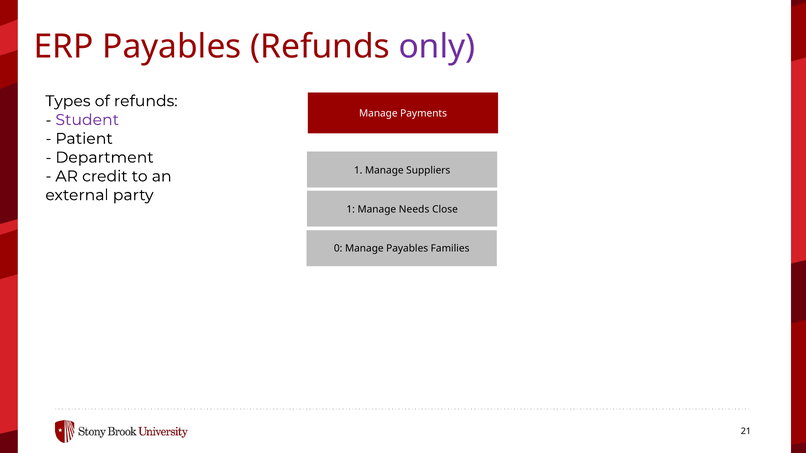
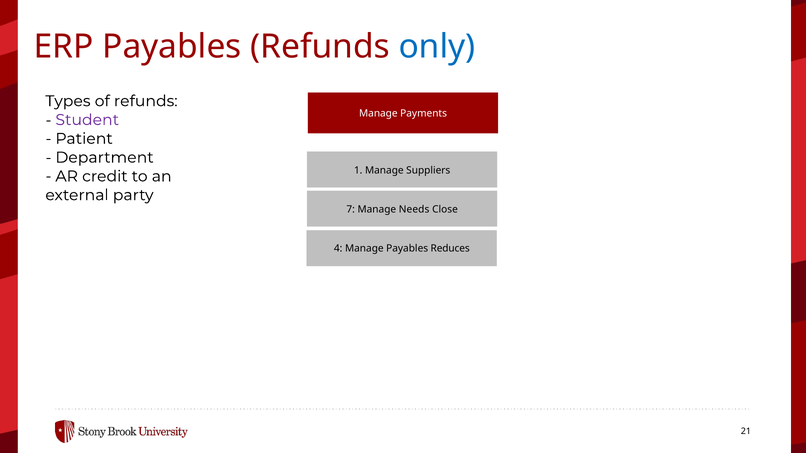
only colour: purple -> blue
1 at (351, 209): 1 -> 7
0: 0 -> 4
Families: Families -> Reduces
